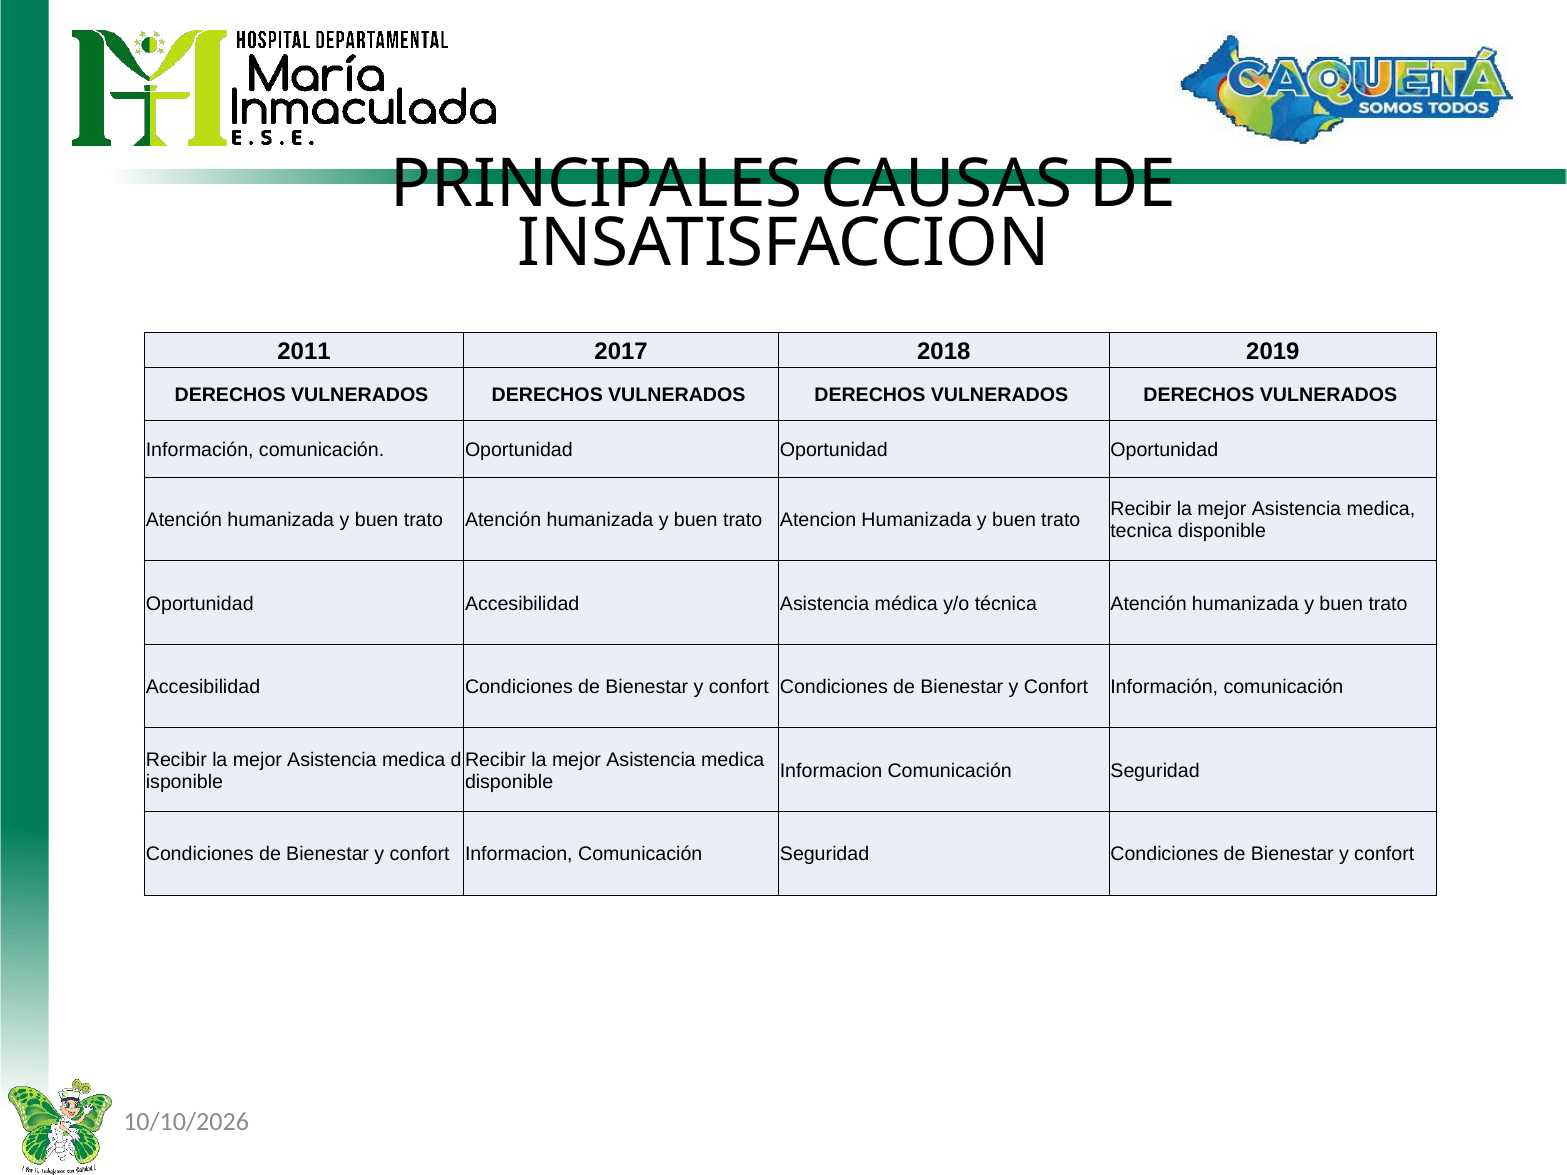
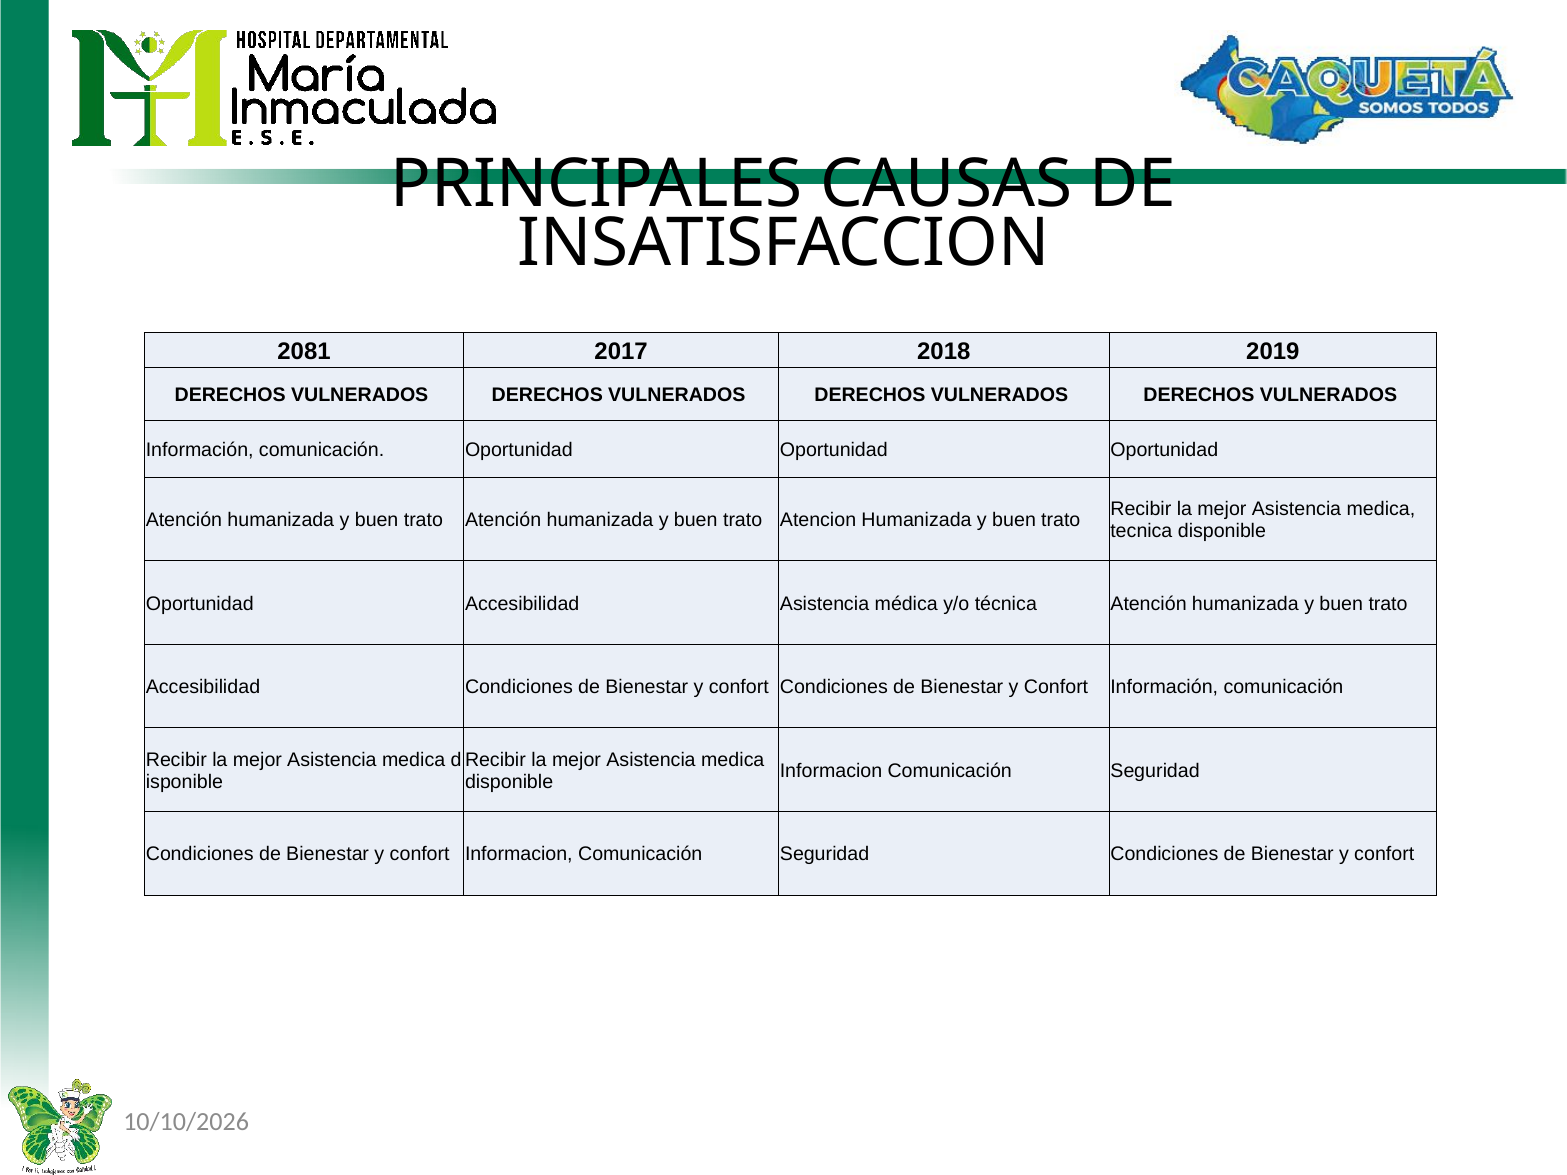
2011: 2011 -> 2081
